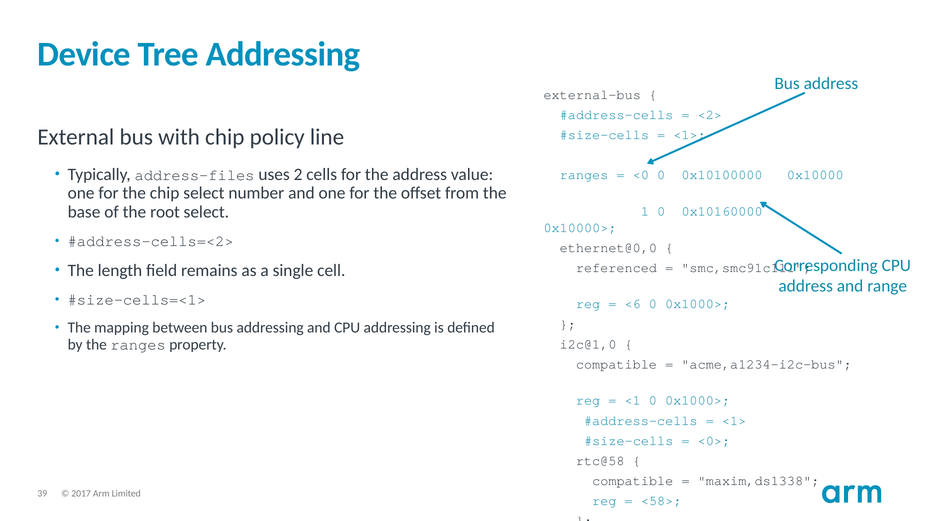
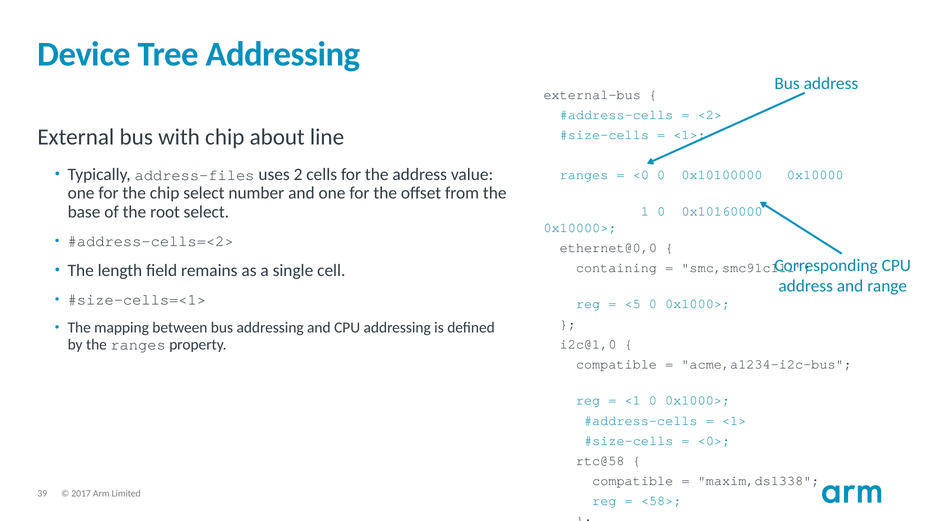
policy: policy -> about
referenced: referenced -> containing
<6: <6 -> <5
